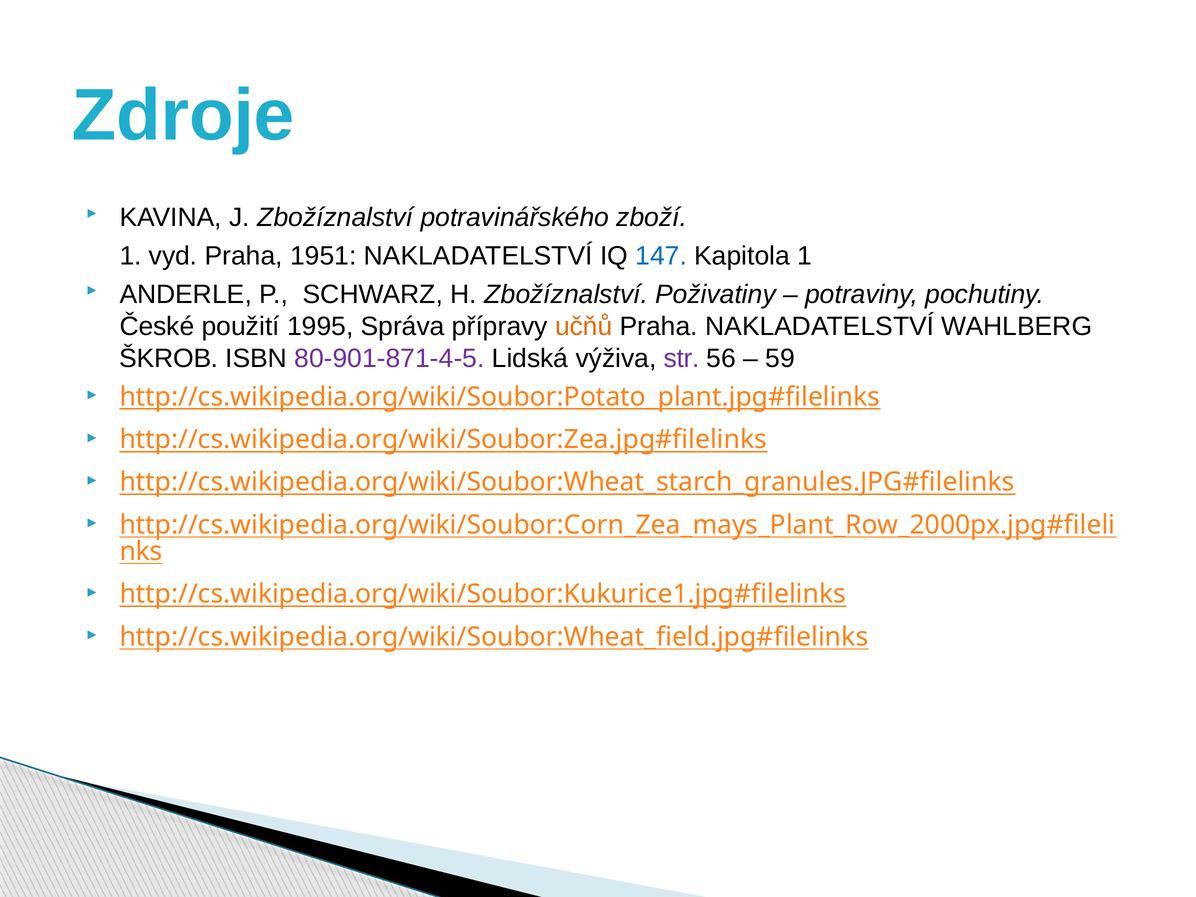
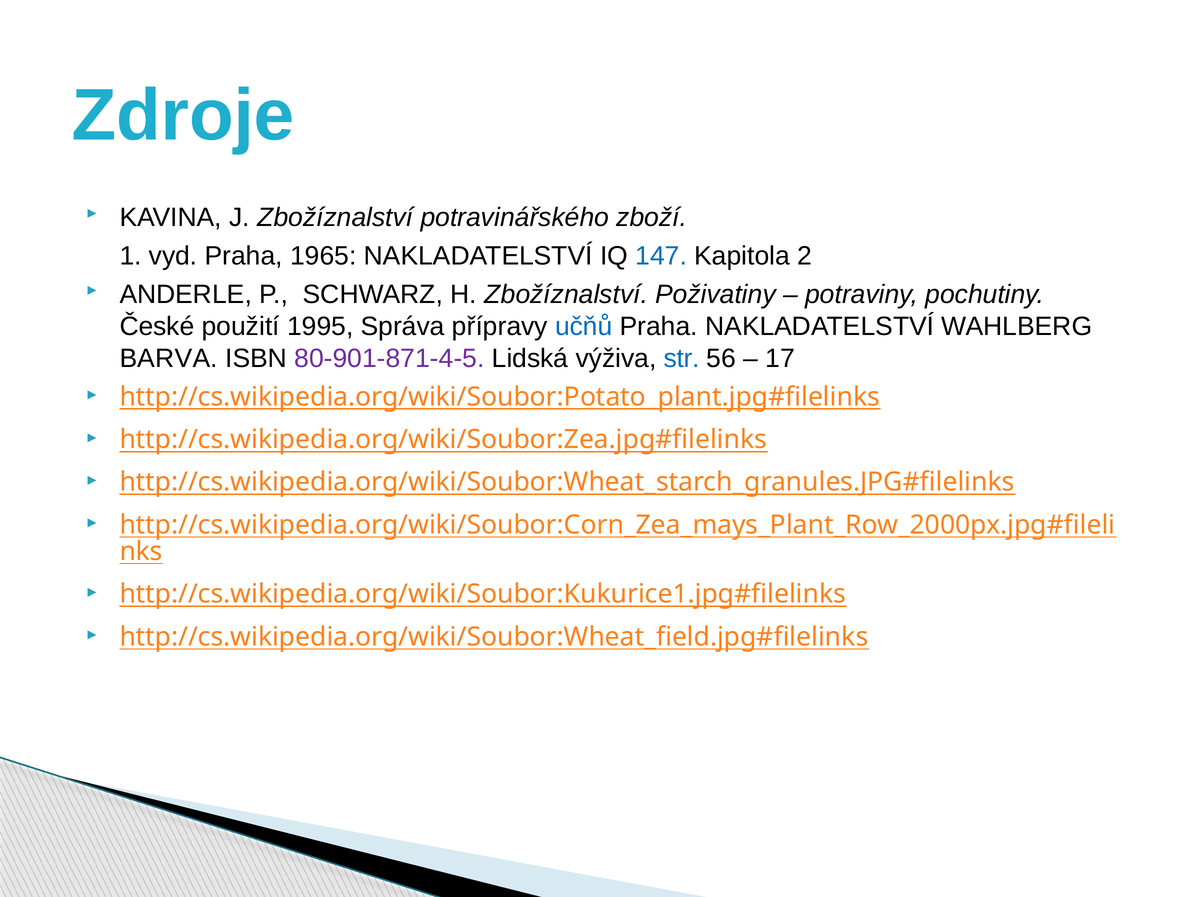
1951: 1951 -> 1965
Kapitola 1: 1 -> 2
učňů colour: orange -> blue
ŠKROB: ŠKROB -> BARVA
str colour: purple -> blue
59: 59 -> 17
